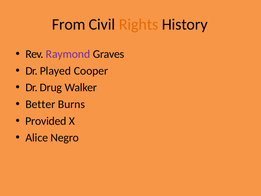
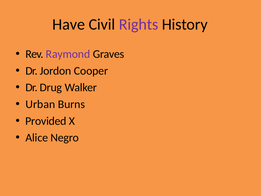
From: From -> Have
Rights colour: orange -> purple
Played: Played -> Jordon
Better: Better -> Urban
